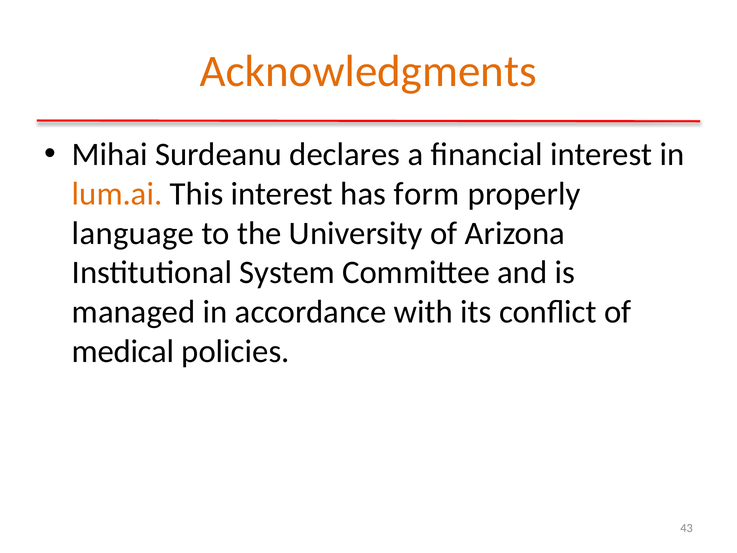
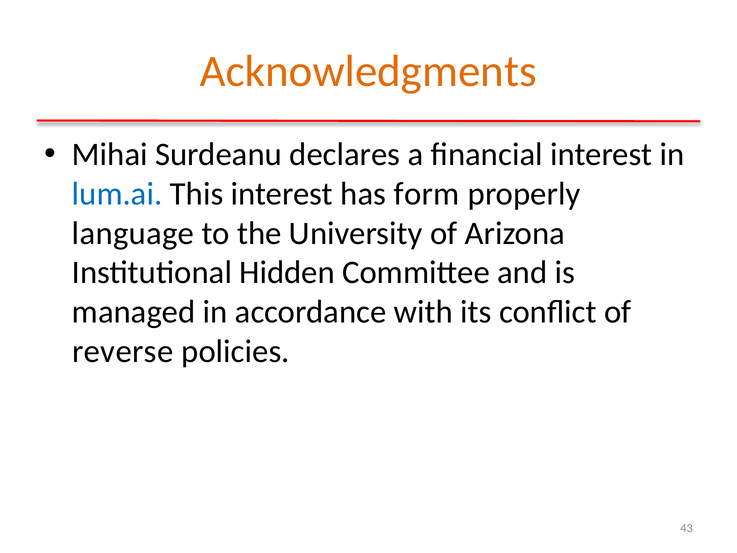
lum.ai colour: orange -> blue
System: System -> Hidden
medical: medical -> reverse
